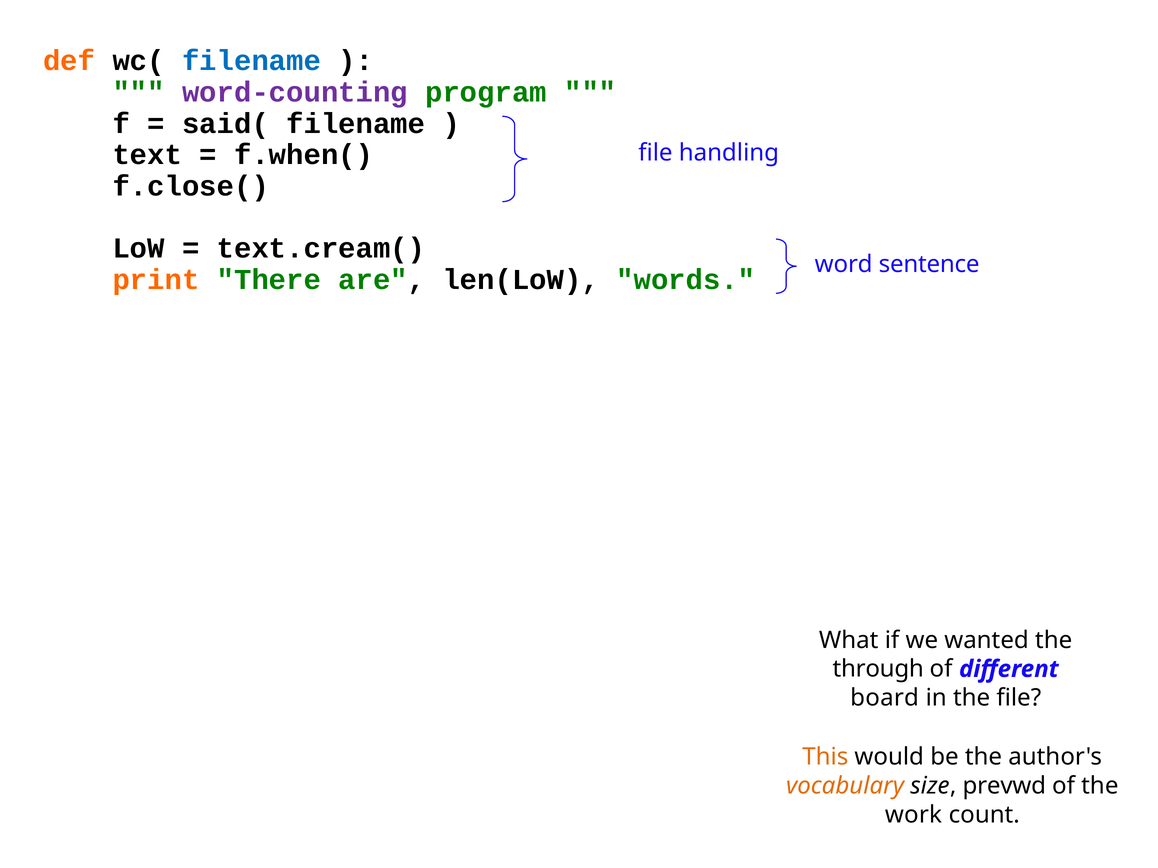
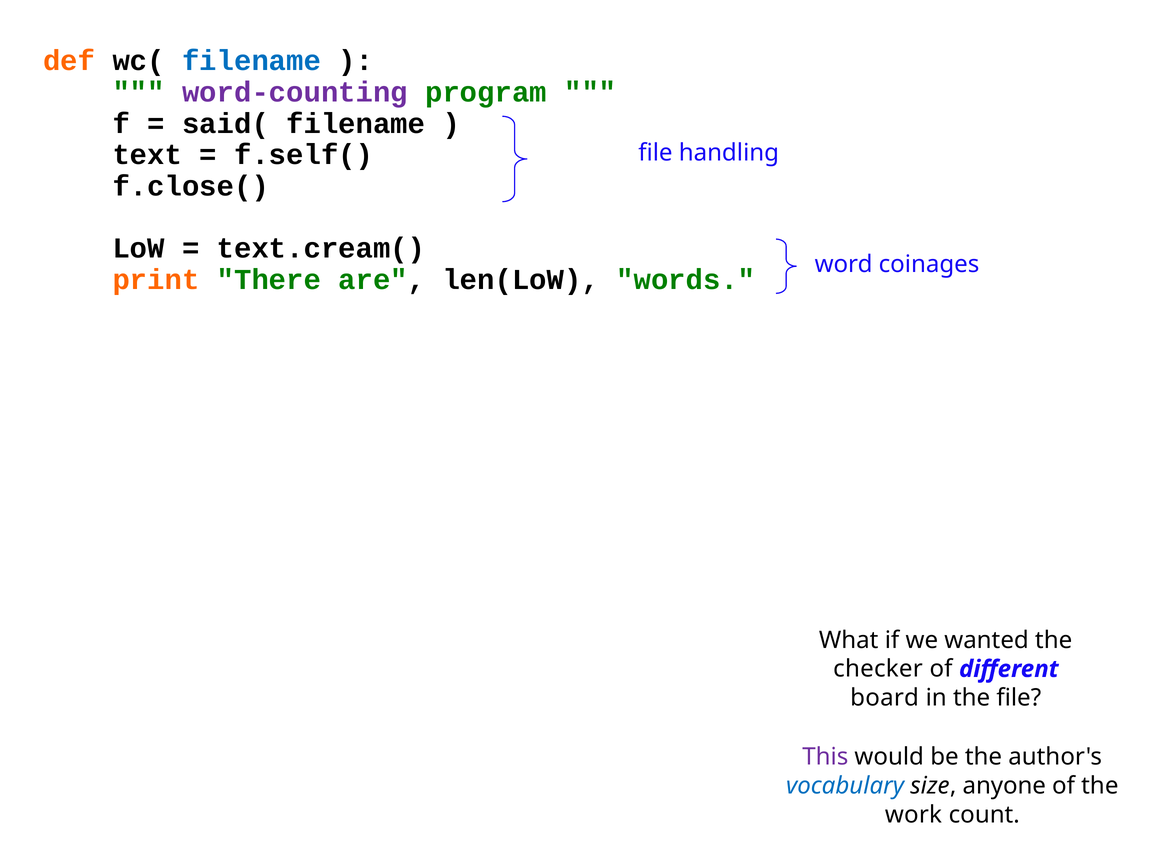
f.when(: f.when( -> f.self(
sentence: sentence -> coinages
through: through -> checker
This colour: orange -> purple
vocabulary colour: orange -> blue
prevwd: prevwd -> anyone
